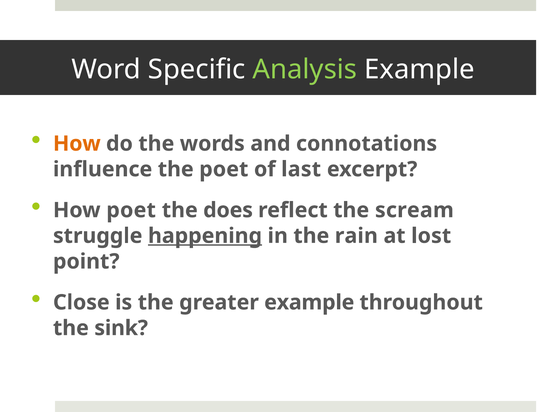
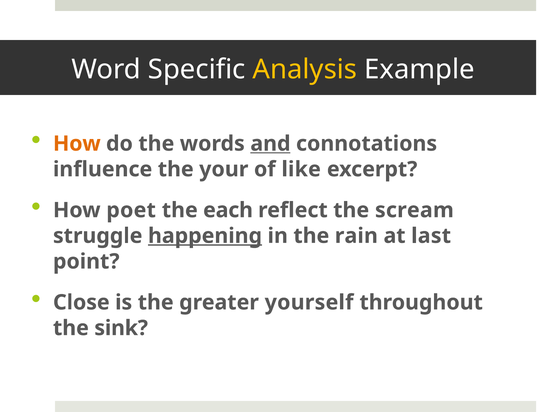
Analysis colour: light green -> yellow
and underline: none -> present
the poet: poet -> your
last: last -> like
does: does -> each
lost: lost -> last
greater example: example -> yourself
